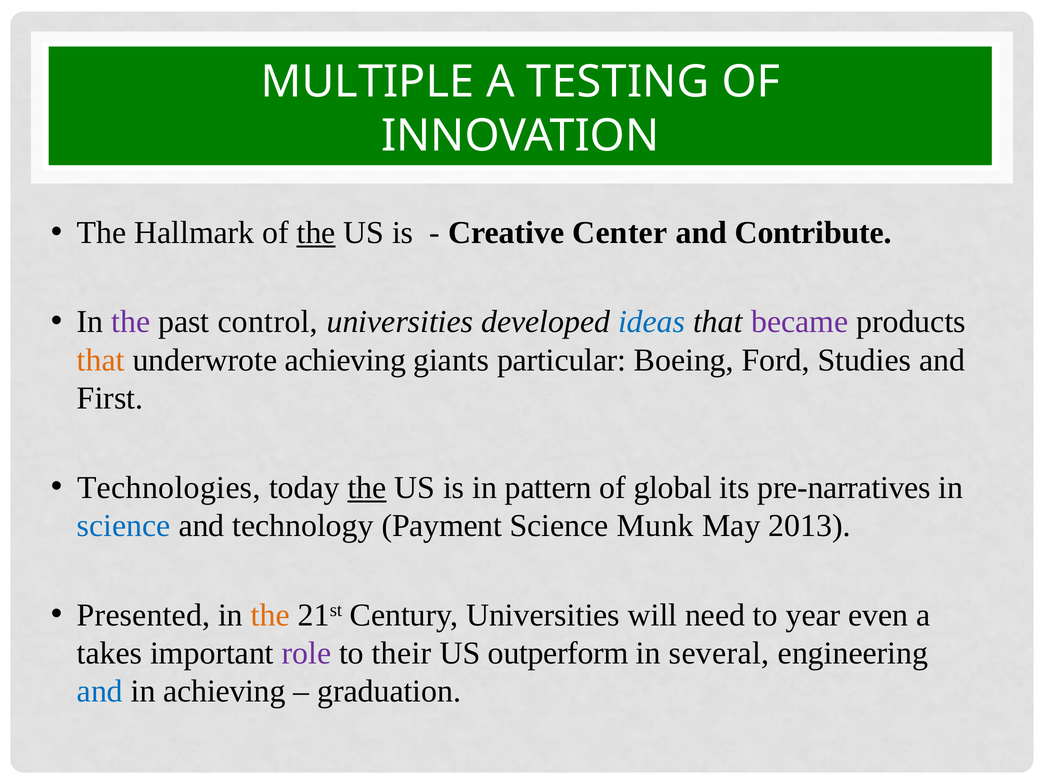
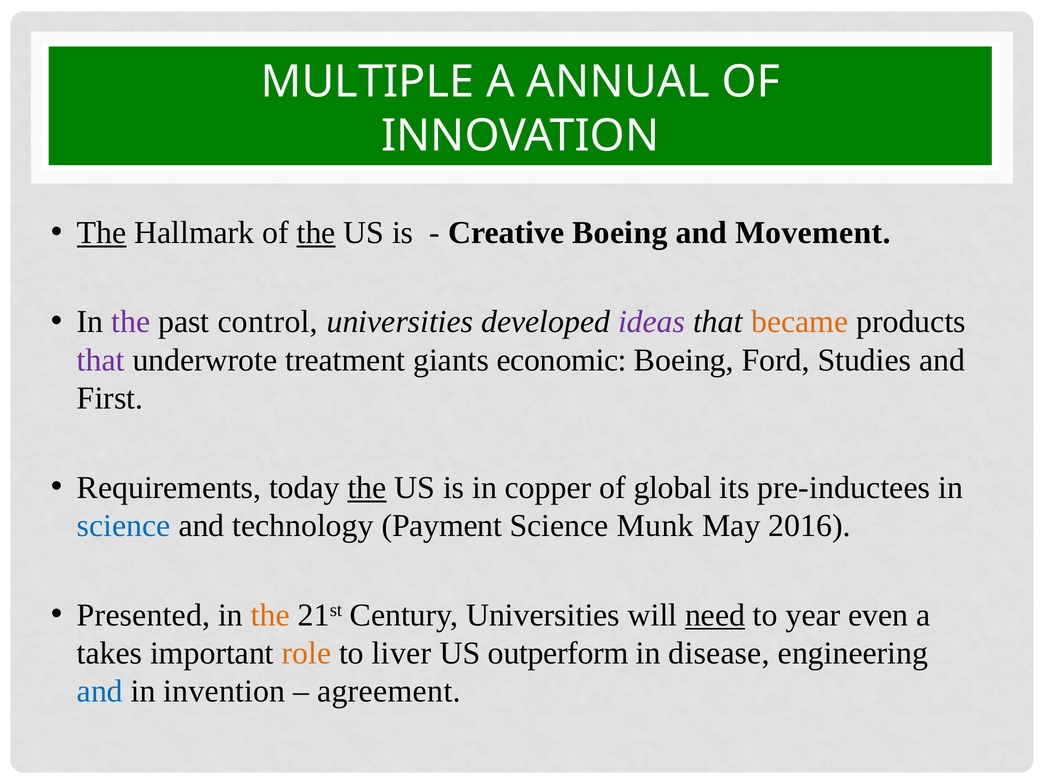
TESTING: TESTING -> ANNUAL
The at (102, 233) underline: none -> present
Creative Center: Center -> Boeing
Contribute: Contribute -> Movement
ideas colour: blue -> purple
became colour: purple -> orange
that at (101, 360) colour: orange -> purple
underwrote achieving: achieving -> treatment
particular: particular -> economic
Technologies: Technologies -> Requirements
pattern: pattern -> copper
pre-narratives: pre-narratives -> pre-inductees
2013: 2013 -> 2016
need underline: none -> present
role colour: purple -> orange
their: their -> liver
several: several -> disease
in achieving: achieving -> invention
graduation: graduation -> agreement
